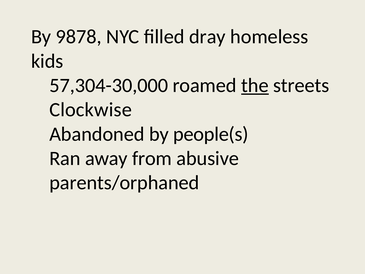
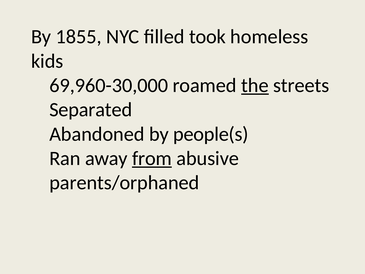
9878: 9878 -> 1855
dray: dray -> took
57,304-30,000: 57,304-30,000 -> 69,960-30,000
Clockwise: Clockwise -> Separated
from underline: none -> present
